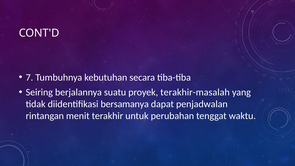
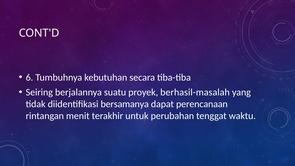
7: 7 -> 6
terakhir-masalah: terakhir-masalah -> berhasil-masalah
penjadwalan: penjadwalan -> perencanaan
